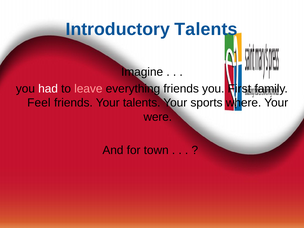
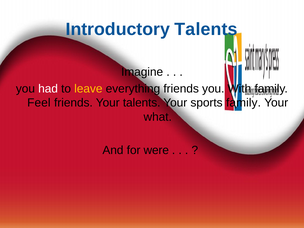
leave colour: pink -> yellow
First: First -> With
sports where: where -> family
were: were -> what
town: town -> were
